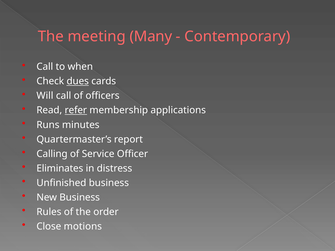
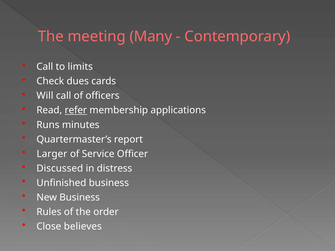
when: when -> limits
dues underline: present -> none
Calling: Calling -> Larger
Eliminates: Eliminates -> Discussed
motions: motions -> believes
